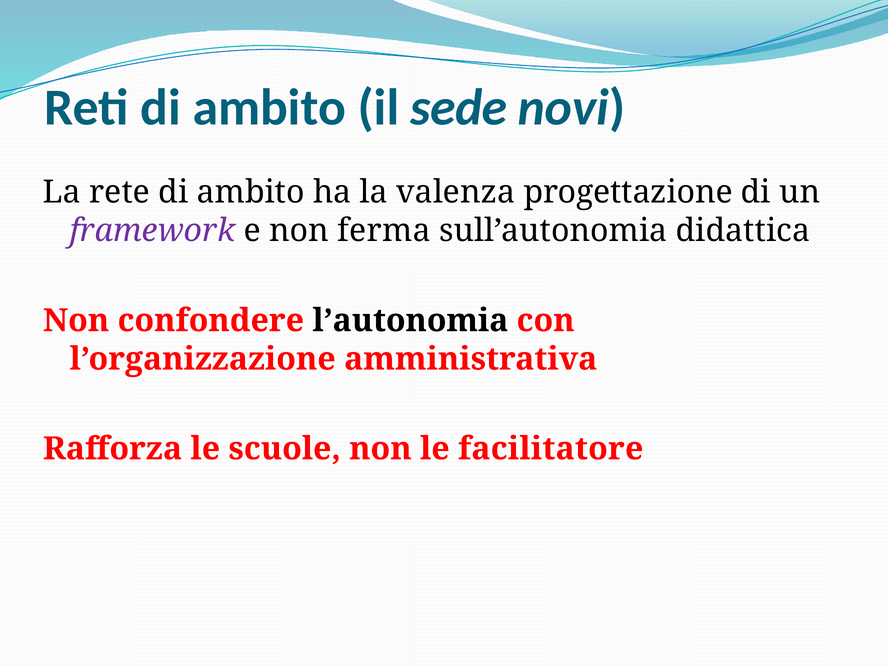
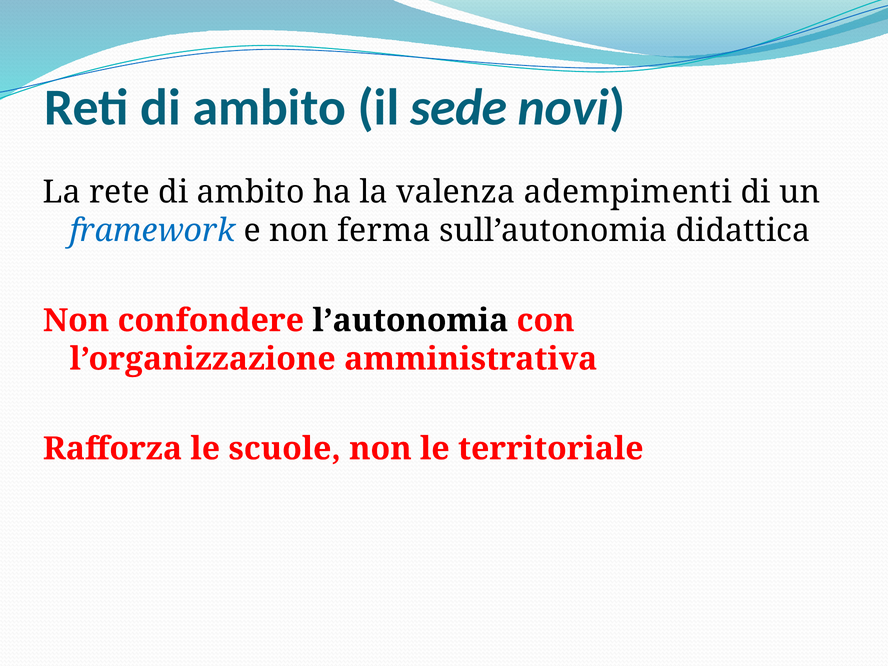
progettazione: progettazione -> adempimenti
framework colour: purple -> blue
facilitatore: facilitatore -> territoriale
